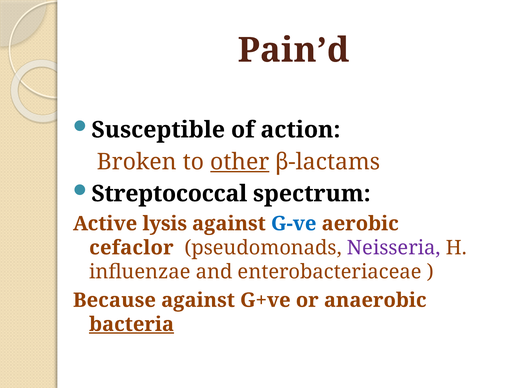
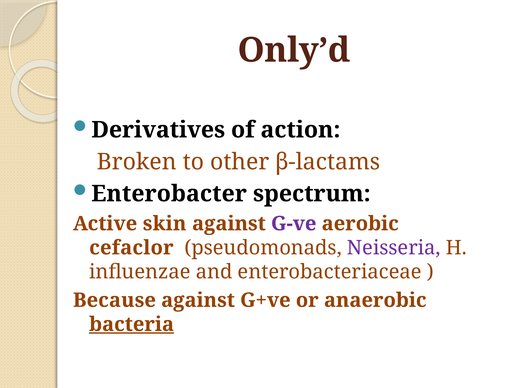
Pain’d: Pain’d -> Only’d
Susceptible: Susceptible -> Derivatives
other underline: present -> none
Streptococcal: Streptococcal -> Enterobacter
lysis: lysis -> skin
G-ve colour: blue -> purple
